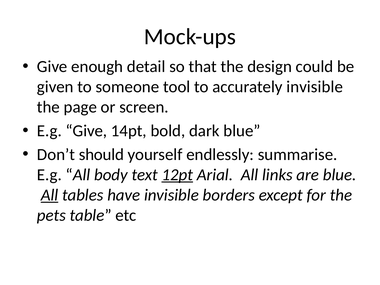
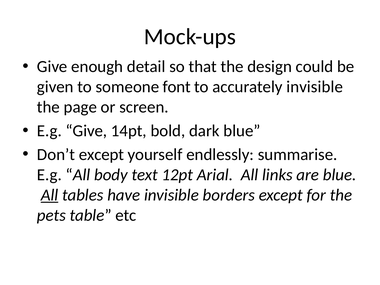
tool: tool -> font
Don’t should: should -> except
12pt underline: present -> none
